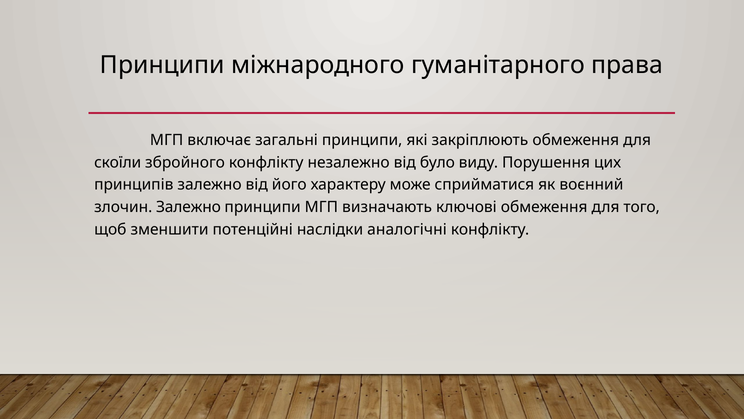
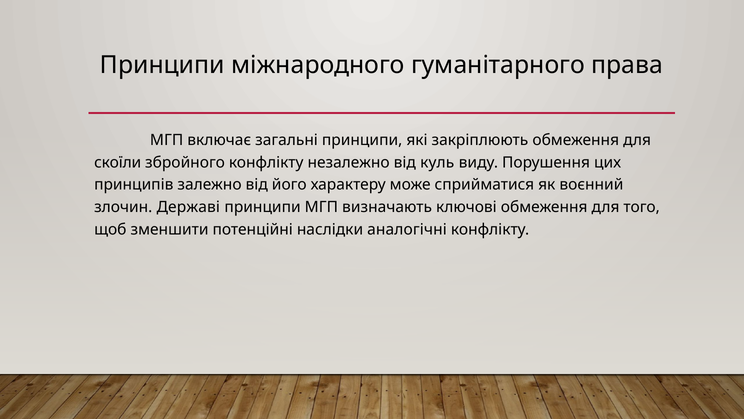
було: було -> куль
злочин Залежно: Залежно -> Державі
